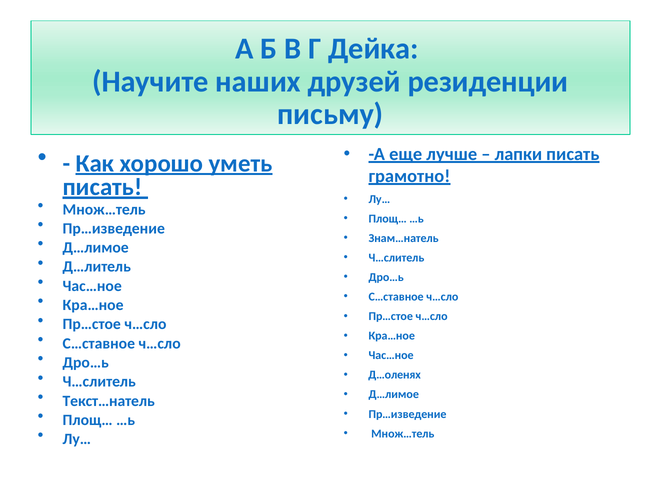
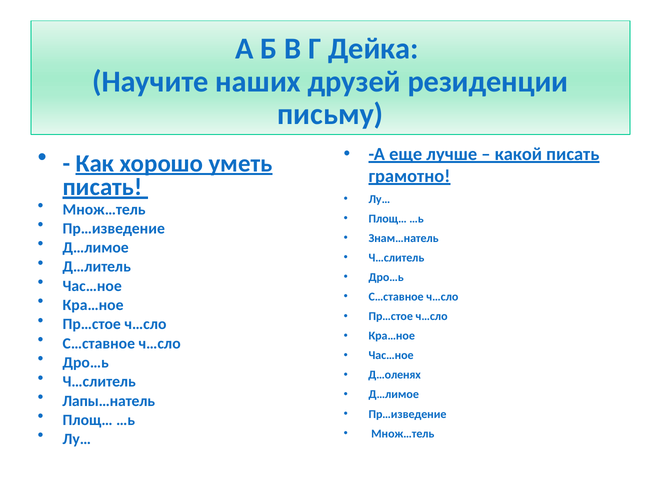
лапки: лапки -> какой
Текст…натель: Текст…натель -> Лапы…натель
